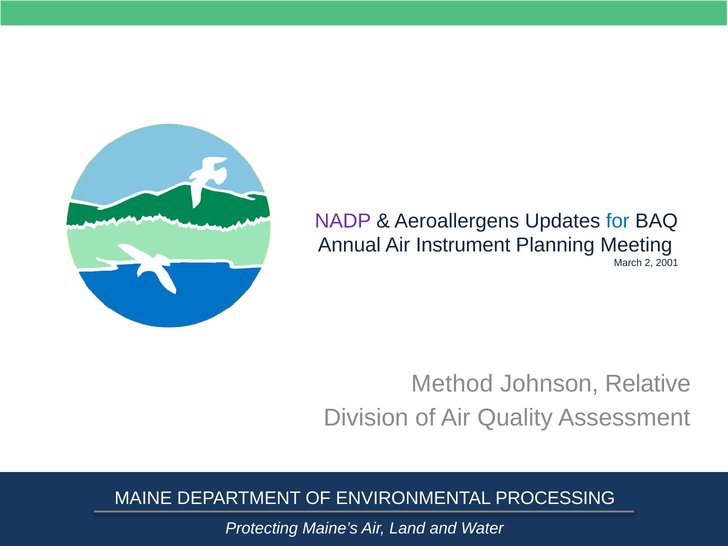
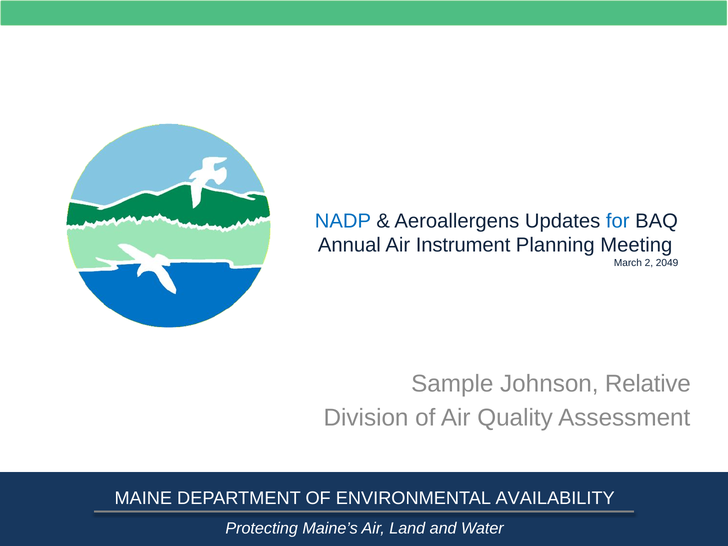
NADP colour: purple -> blue
2001: 2001 -> 2049
Method: Method -> Sample
PROCESSING: PROCESSING -> AVAILABILITY
